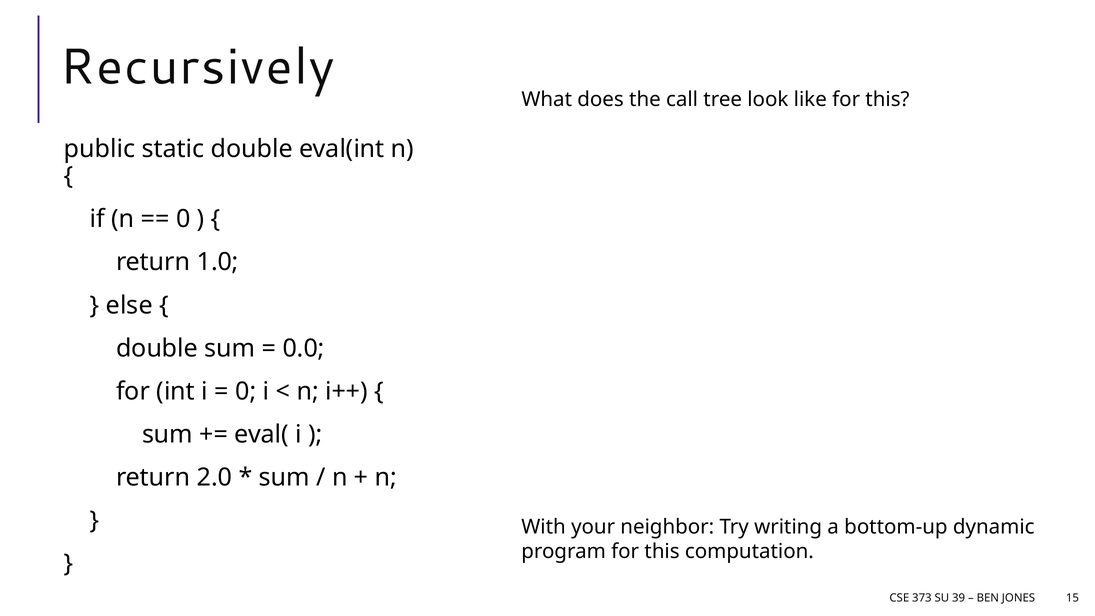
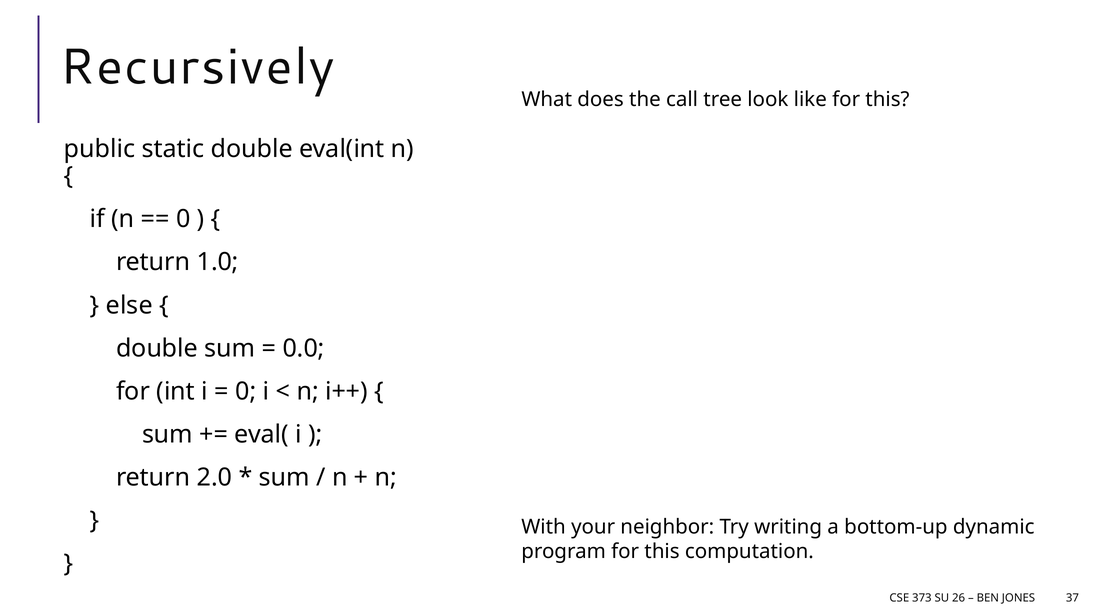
39: 39 -> 26
15: 15 -> 37
